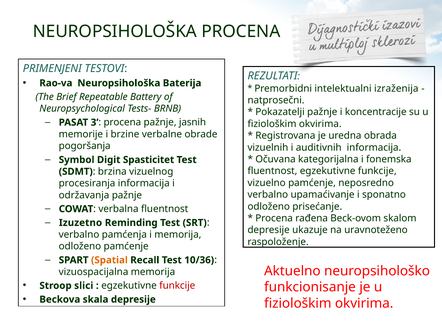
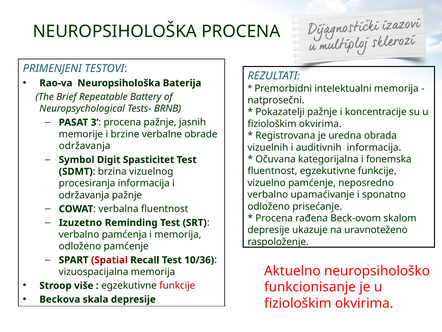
intelektualni izraženija: izraženija -> memorija
pogoršanja at (85, 146): pogoršanja -> održavanja
Spatial colour: orange -> red
slici: slici -> više
